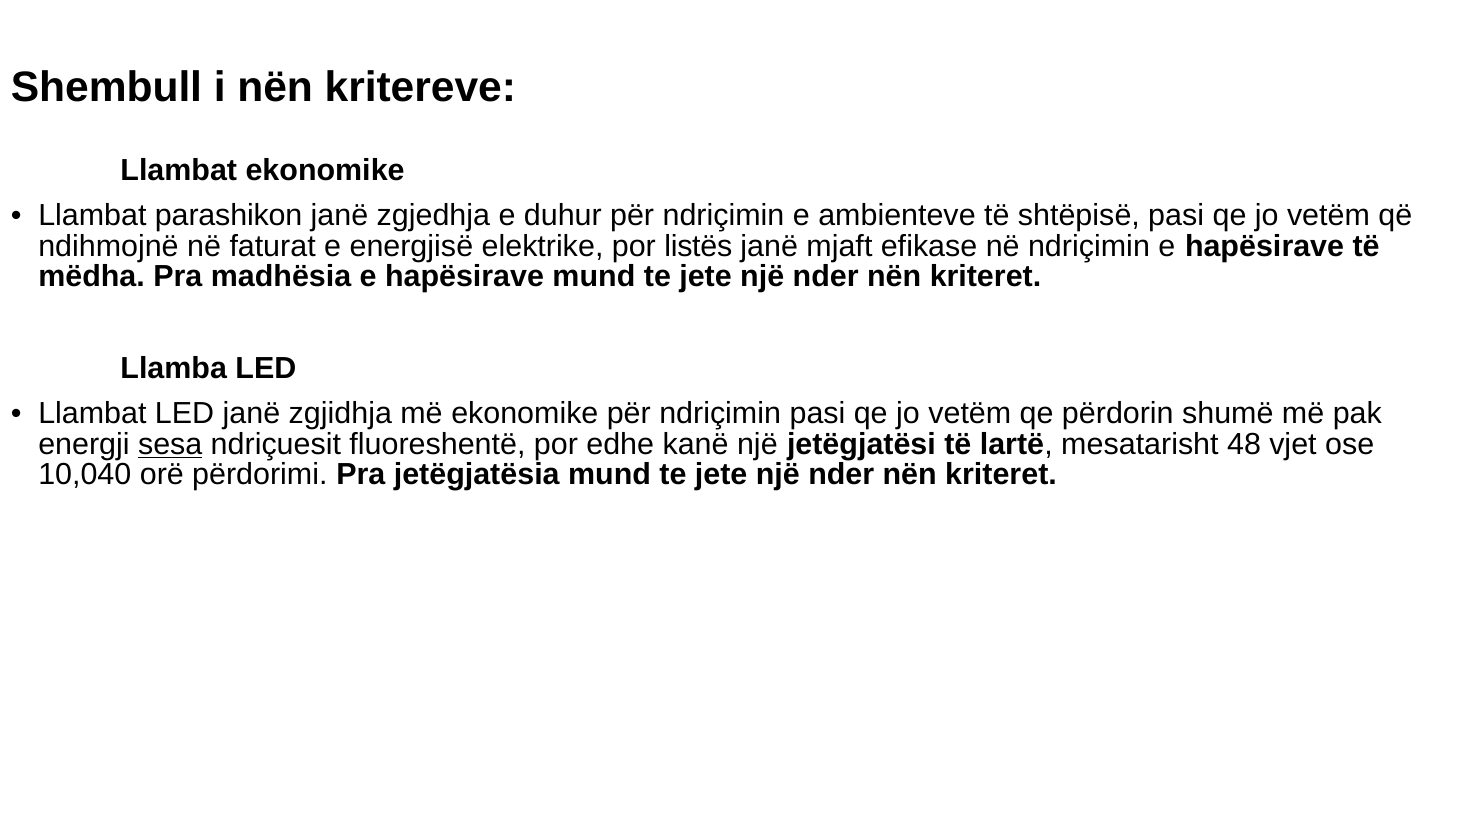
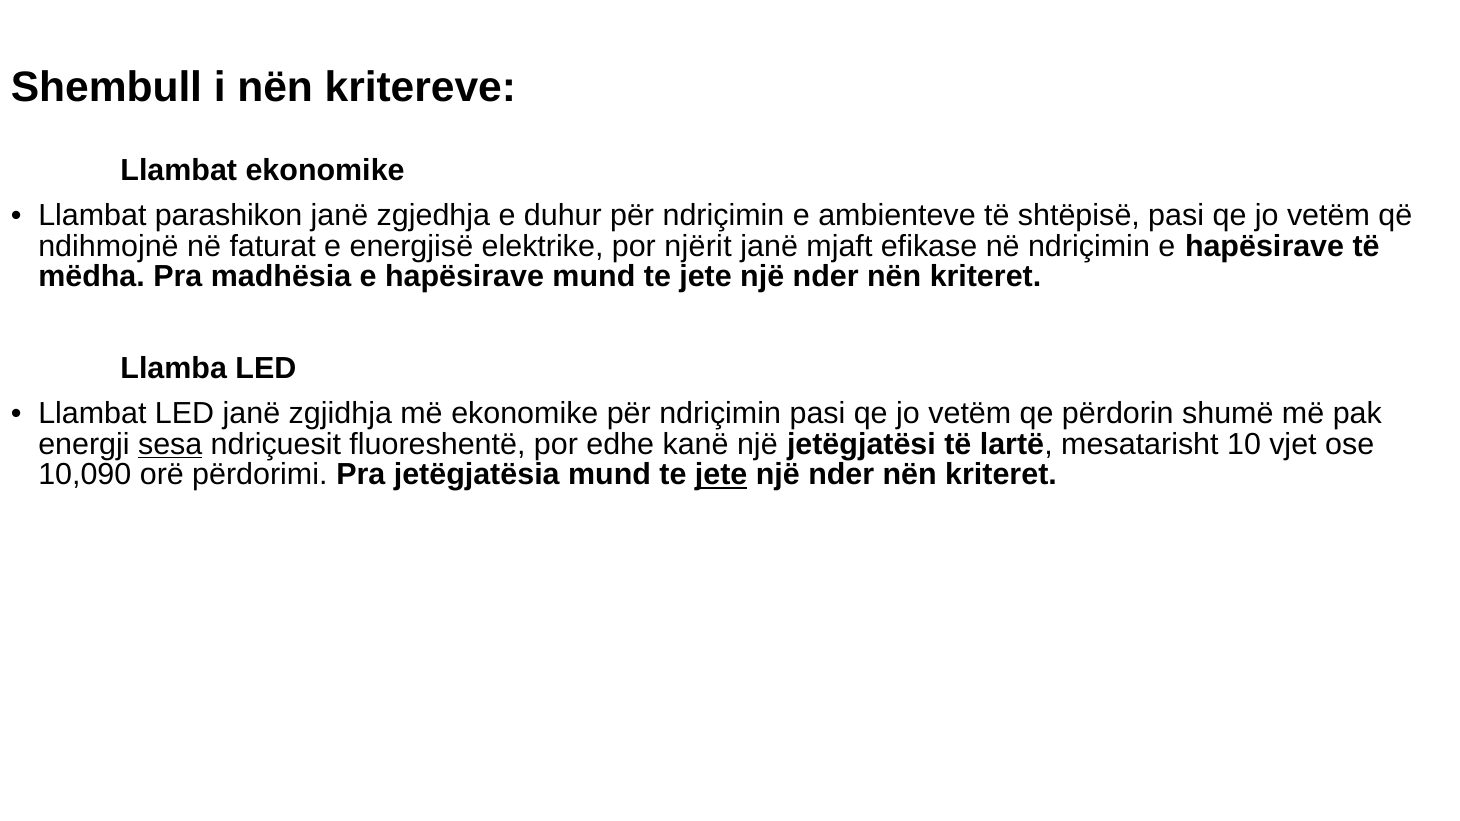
listës: listës -> njërit
48: 48 -> 10
10,040: 10,040 -> 10,090
jete at (721, 475) underline: none -> present
